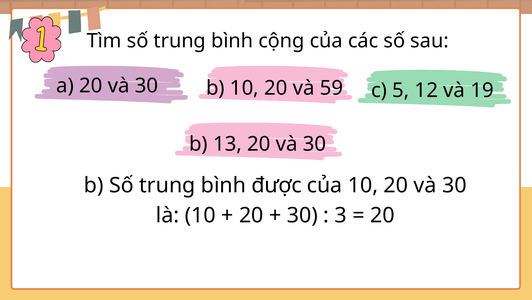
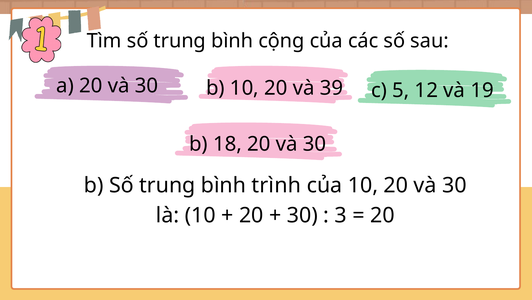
59: 59 -> 39
13: 13 -> 18
được: được -> trình
